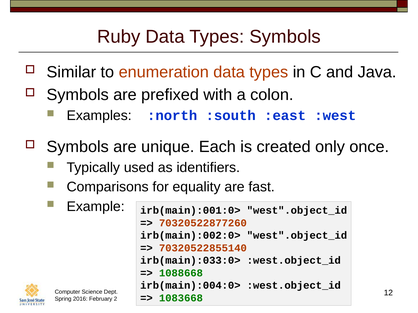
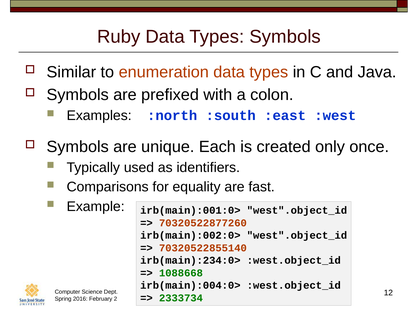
irb(main):033:0>: irb(main):033:0> -> irb(main):234:0>
1083668: 1083668 -> 2333734
